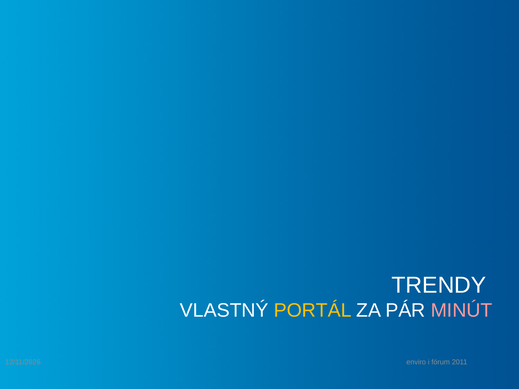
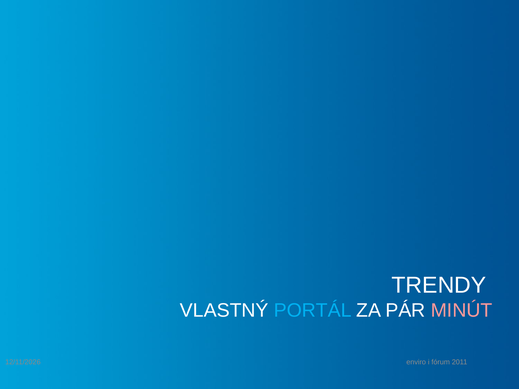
PORTÁL colour: yellow -> light blue
